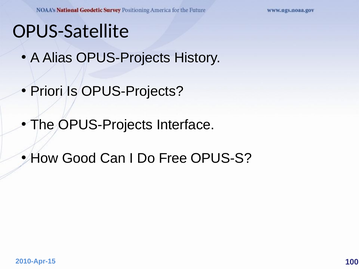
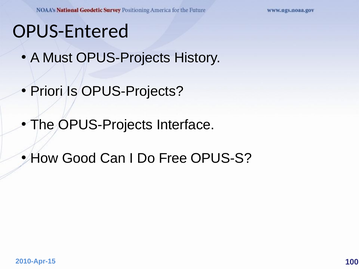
OPUS-Satellite: OPUS-Satellite -> OPUS-Entered
Alias: Alias -> Must
